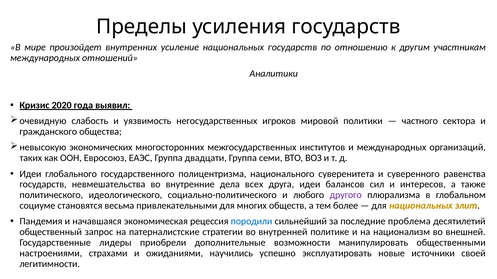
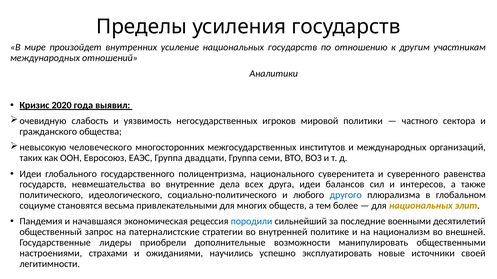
экономических: экономических -> человеческого
другого colour: purple -> blue
проблема: проблема -> военными
